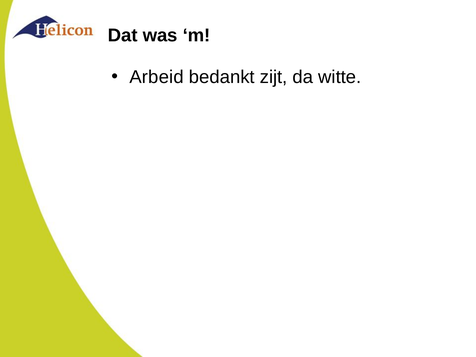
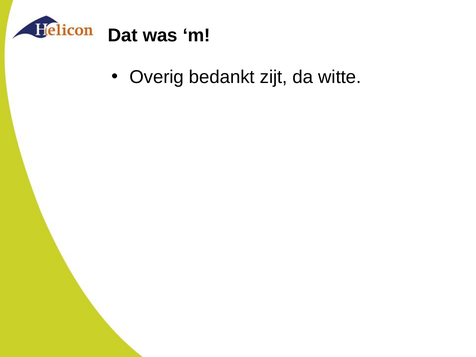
Arbeid: Arbeid -> Overig
